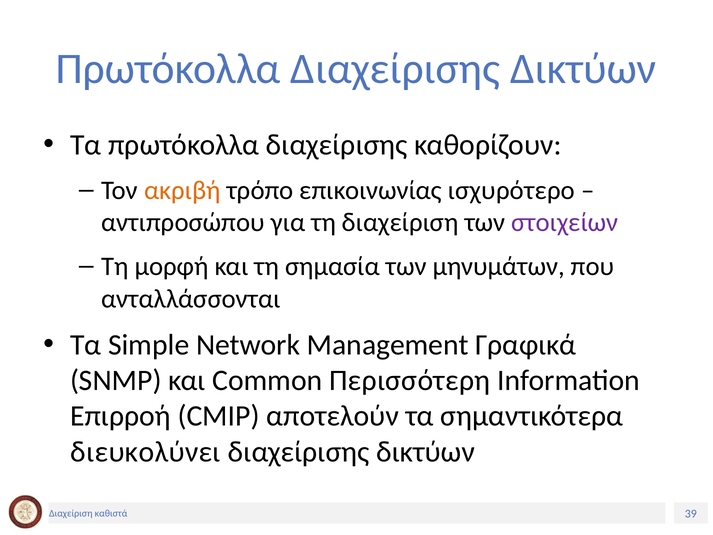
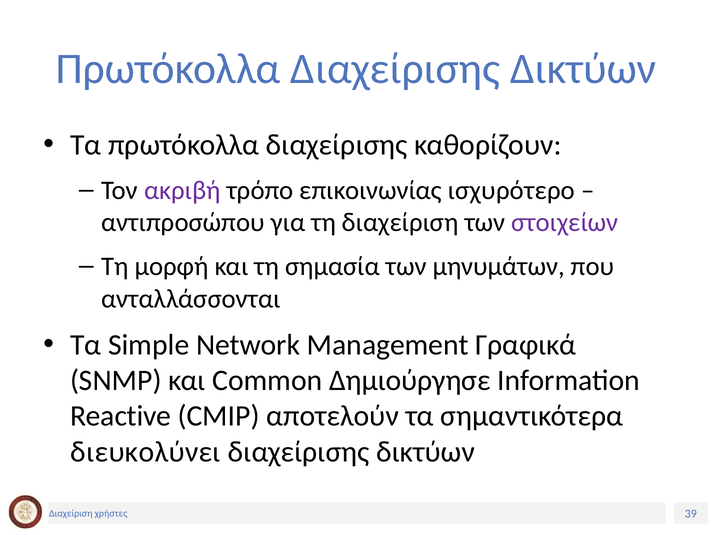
ακριβή colour: orange -> purple
Περισσότερη: Περισσότερη -> Δημιούργησε
Επιρροή: Επιρροή -> Reactive
καθιστά: καθιστά -> χρήστες
